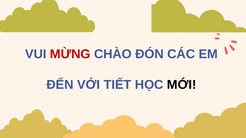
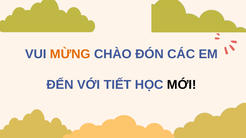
MỪNG colour: red -> orange
